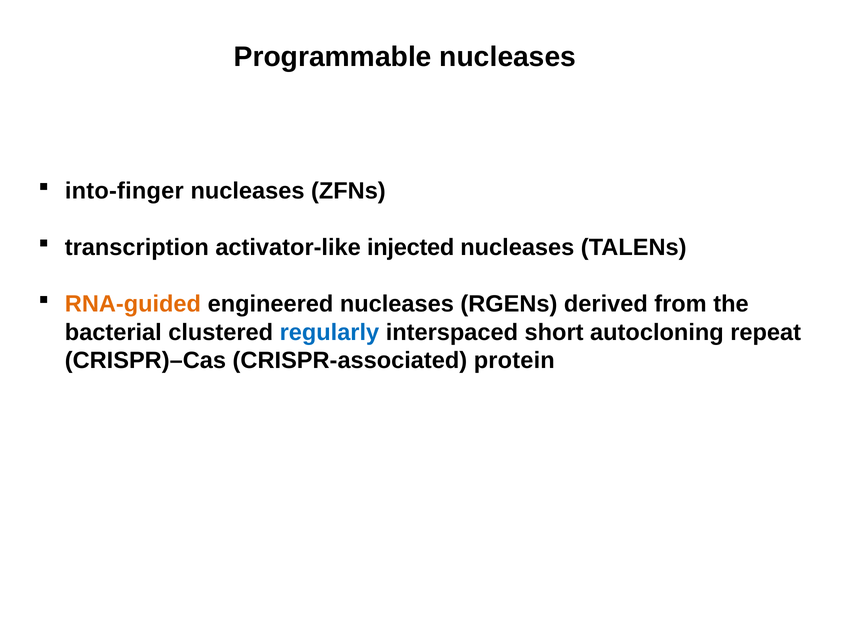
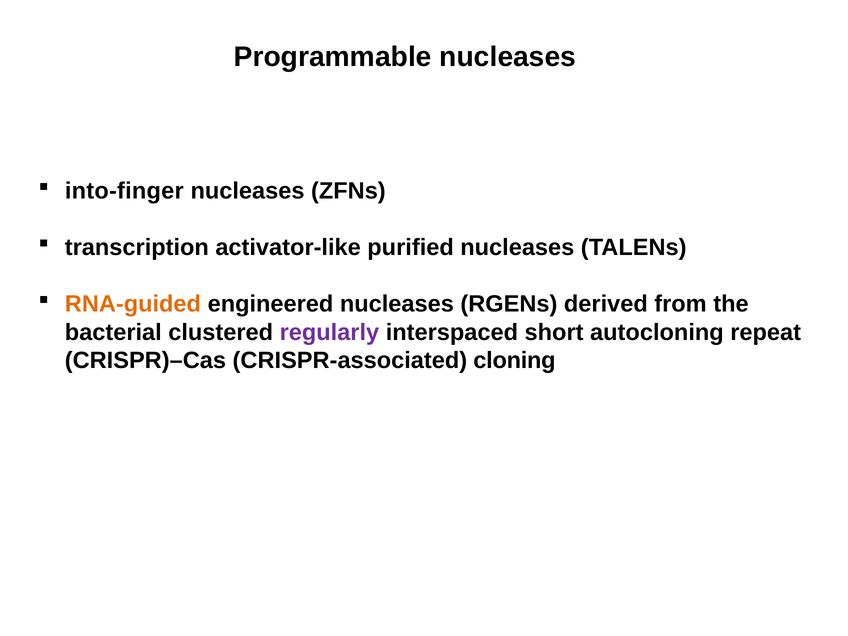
injected: injected -> purified
regularly colour: blue -> purple
protein: protein -> cloning
